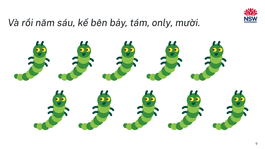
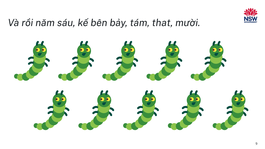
only: only -> that
